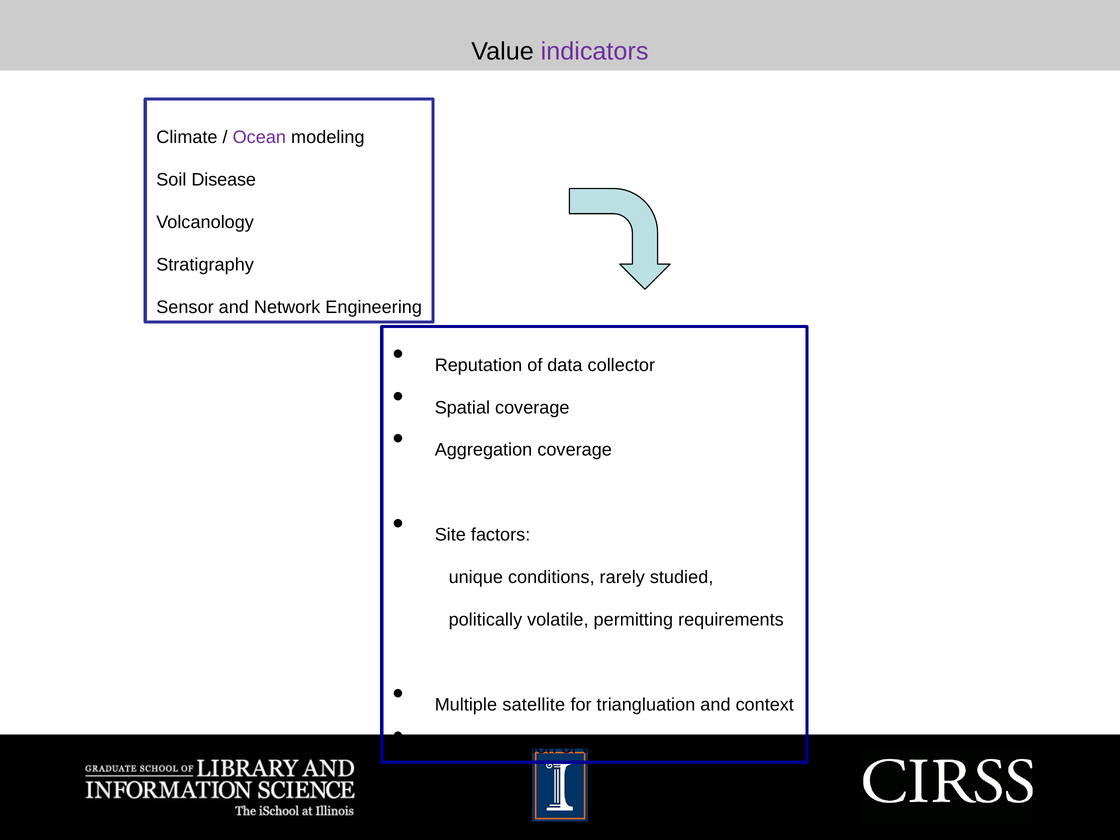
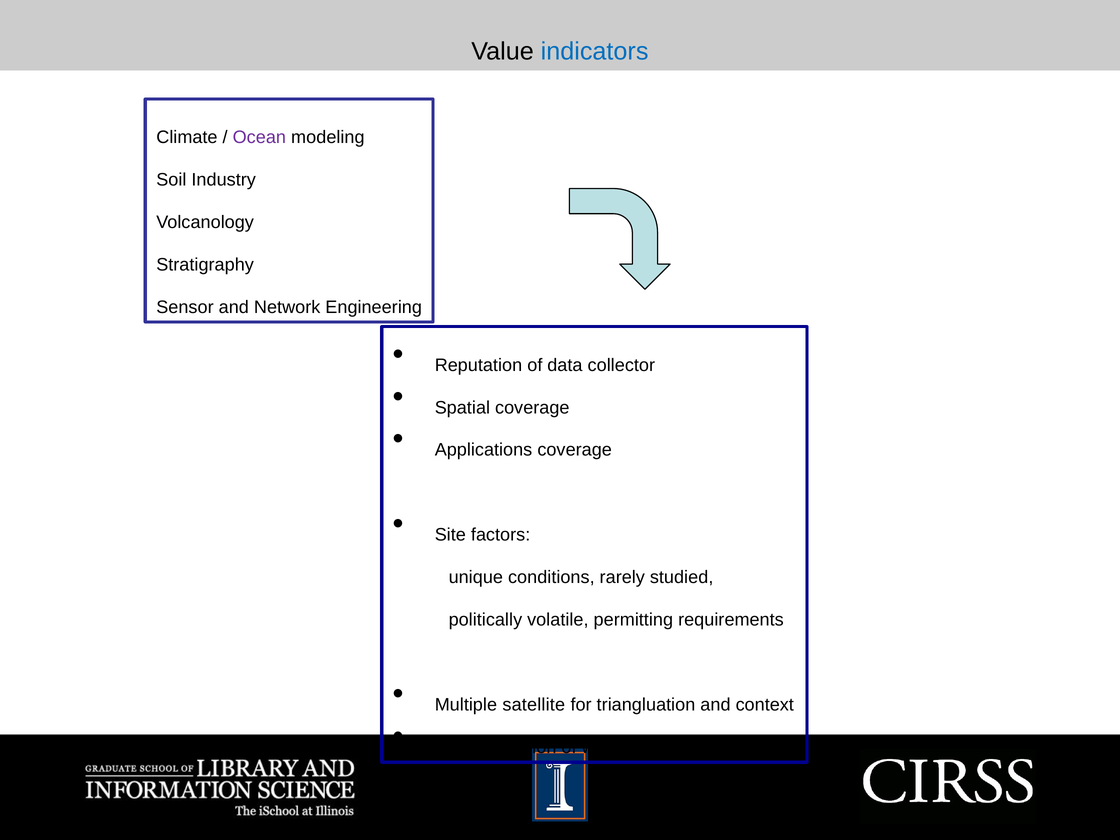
indicators colour: purple -> blue
Disease: Disease -> Industry
Aggregation: Aggregation -> Applications
